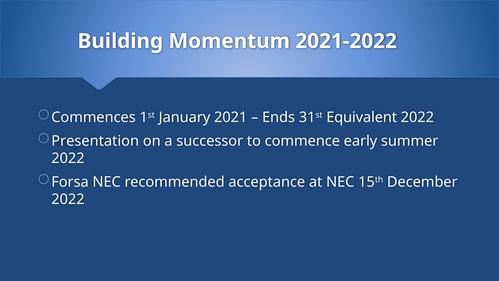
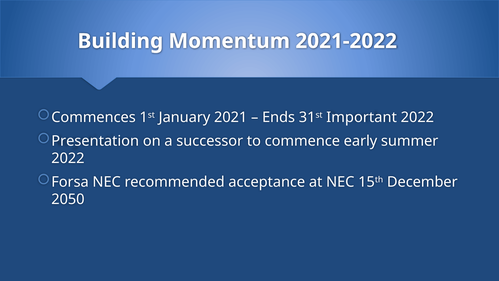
Equivalent: Equivalent -> Important
2022 at (68, 199): 2022 -> 2050
